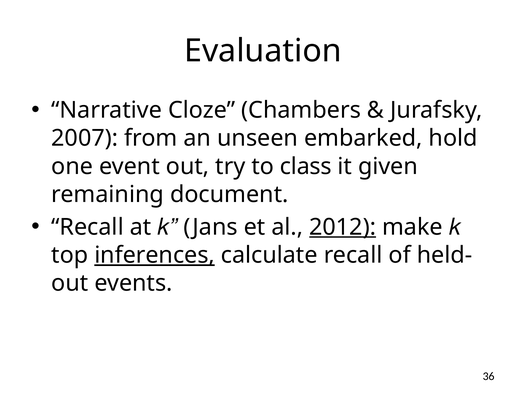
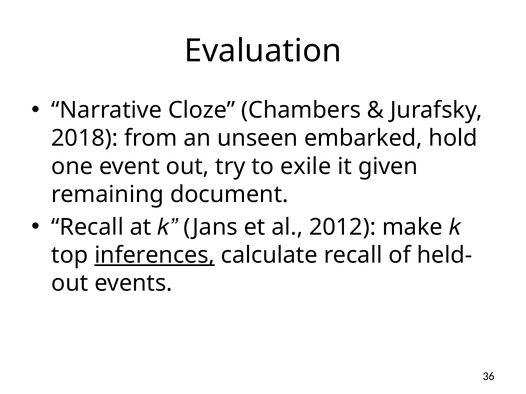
2007: 2007 -> 2018
class: class -> exile
2012 underline: present -> none
